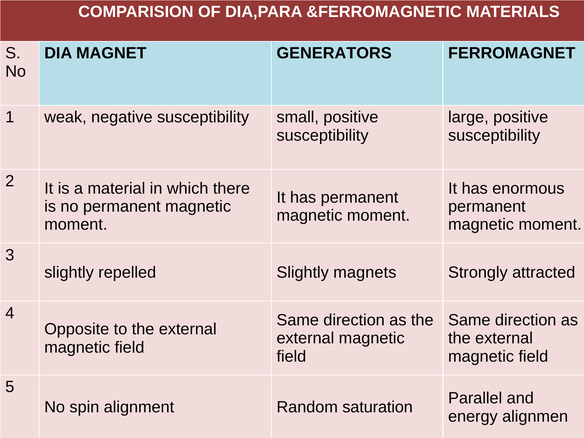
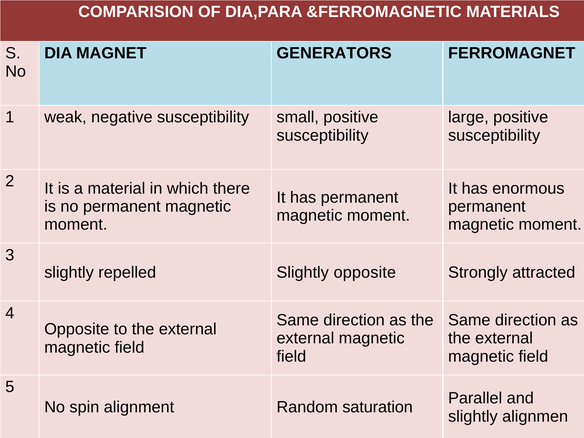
Slightly magnets: magnets -> opposite
energy at (473, 416): energy -> slightly
